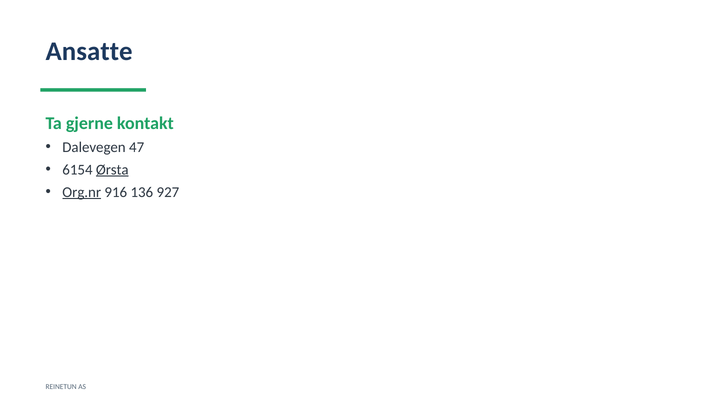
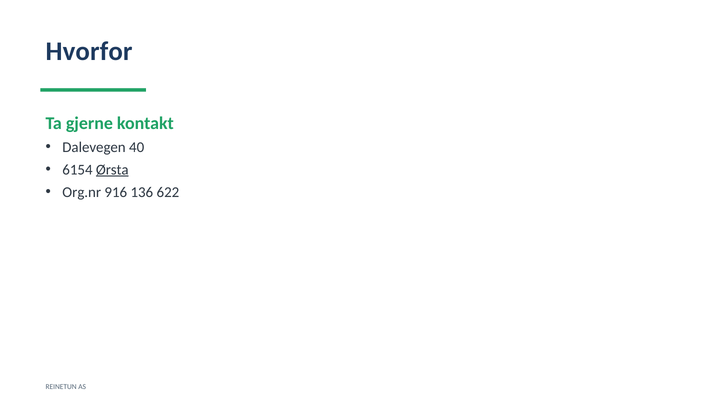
Ansatte: Ansatte -> Hvorfor
47: 47 -> 40
Org.nr underline: present -> none
927: 927 -> 622
